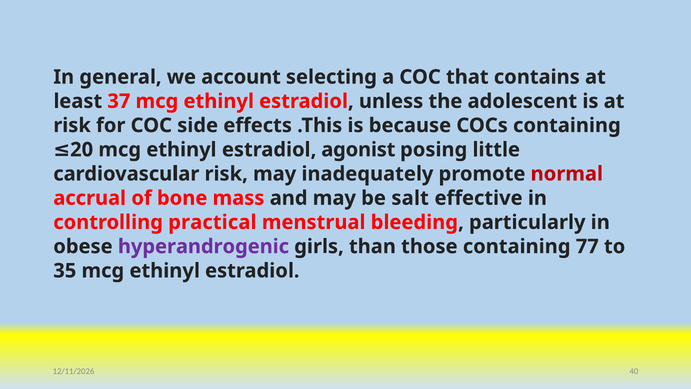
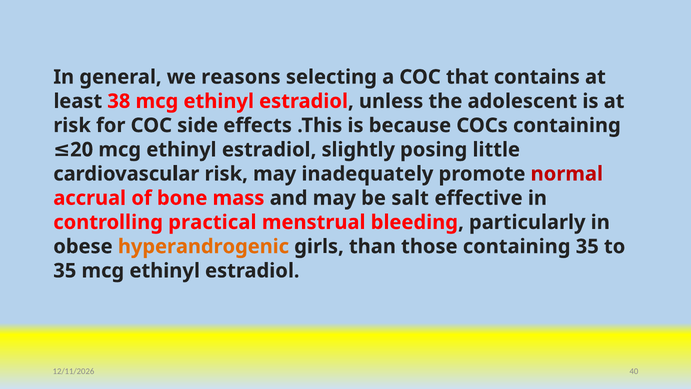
account: account -> reasons
37: 37 -> 38
agonist: agonist -> slightly
hyperandrogenic colour: purple -> orange
containing 77: 77 -> 35
